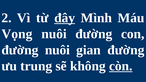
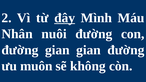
Vọng: Vọng -> Nhân
đường nuôi: nuôi -> gian
trung: trung -> muôn
còn underline: present -> none
